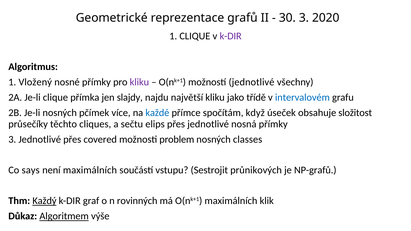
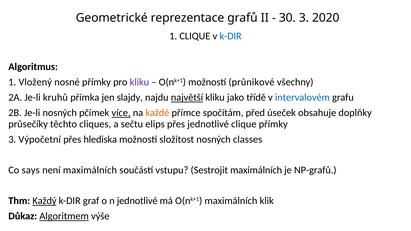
k-DIR at (231, 36) colour: purple -> blue
možností jednotlivé: jednotlivé -> průnikové
Je-li clique: clique -> kruhů
najvětší underline: none -> present
více underline: none -> present
každé colour: blue -> orange
když: když -> před
složitost: složitost -> doplňky
jednotlivé nosná: nosná -> clique
3 Jednotlivé: Jednotlivé -> Výpočetní
covered: covered -> hlediska
problem: problem -> složitost
Sestrojit průnikových: průnikových -> maximálních
n rovinných: rovinných -> jednotlivé
